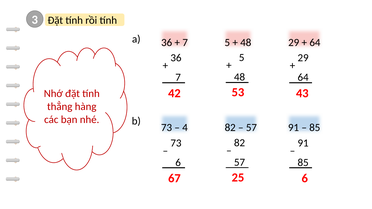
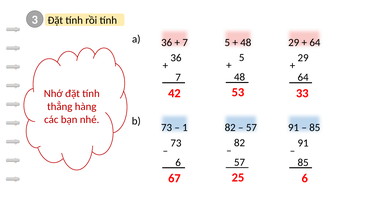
43: 43 -> 33
4: 4 -> 1
